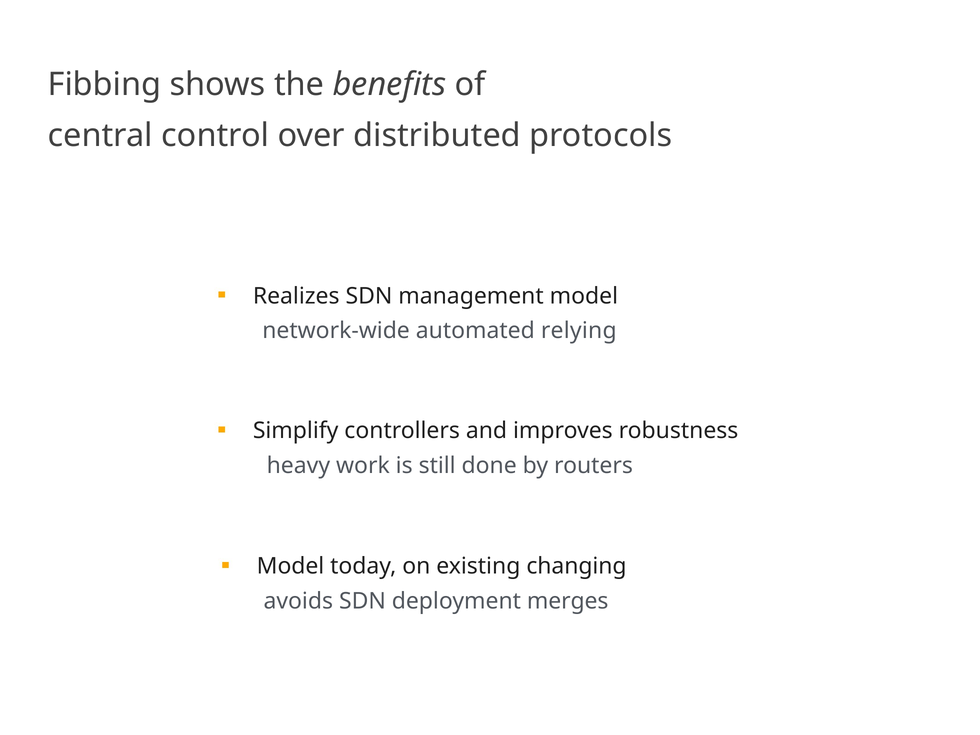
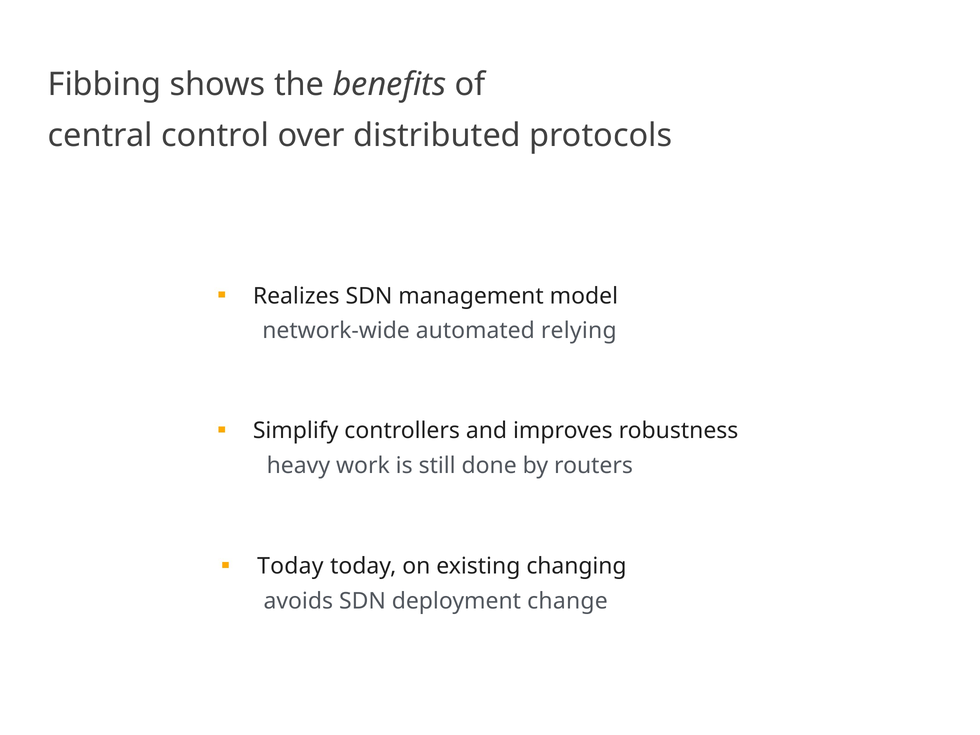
Model at (290, 566): Model -> Today
merges: merges -> change
